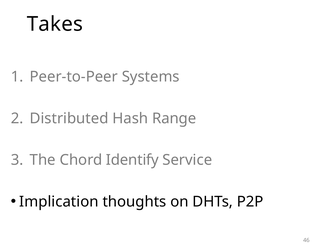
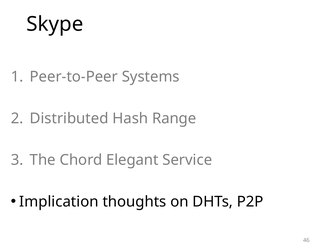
Takes: Takes -> Skype
Identify: Identify -> Elegant
